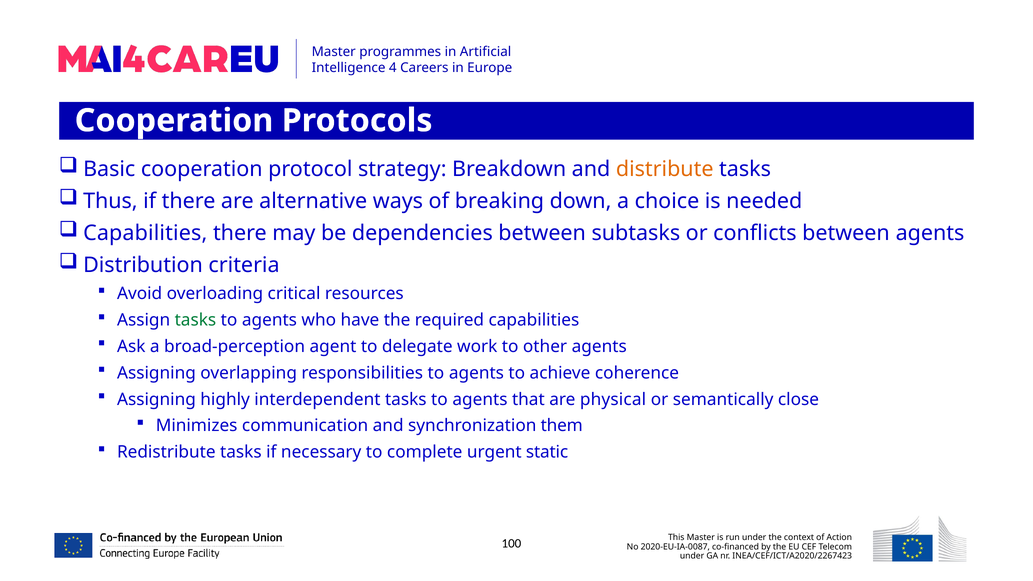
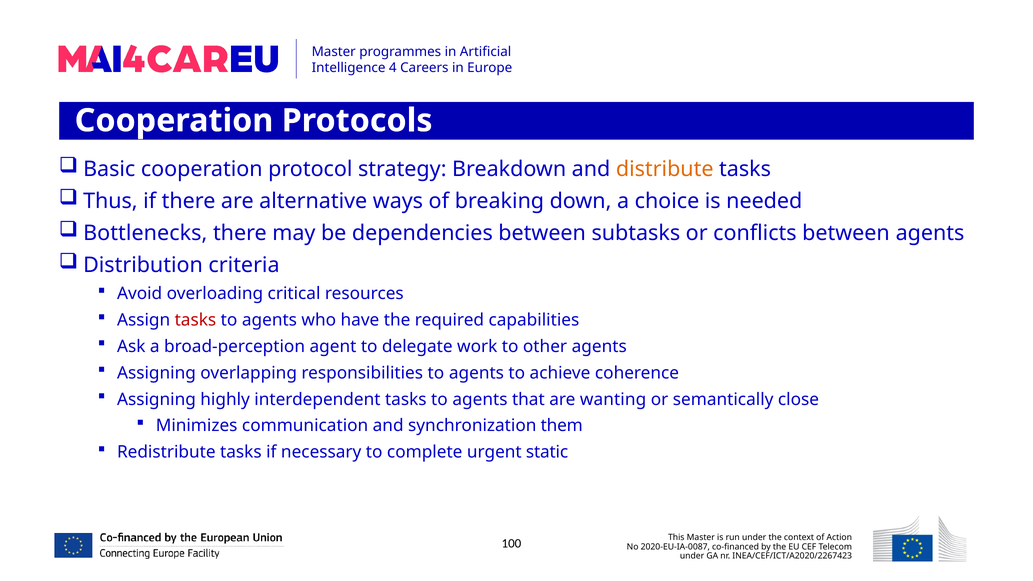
Capabilities at (145, 233): Capabilities -> Bottlenecks
tasks at (195, 320) colour: green -> red
physical: physical -> wanting
